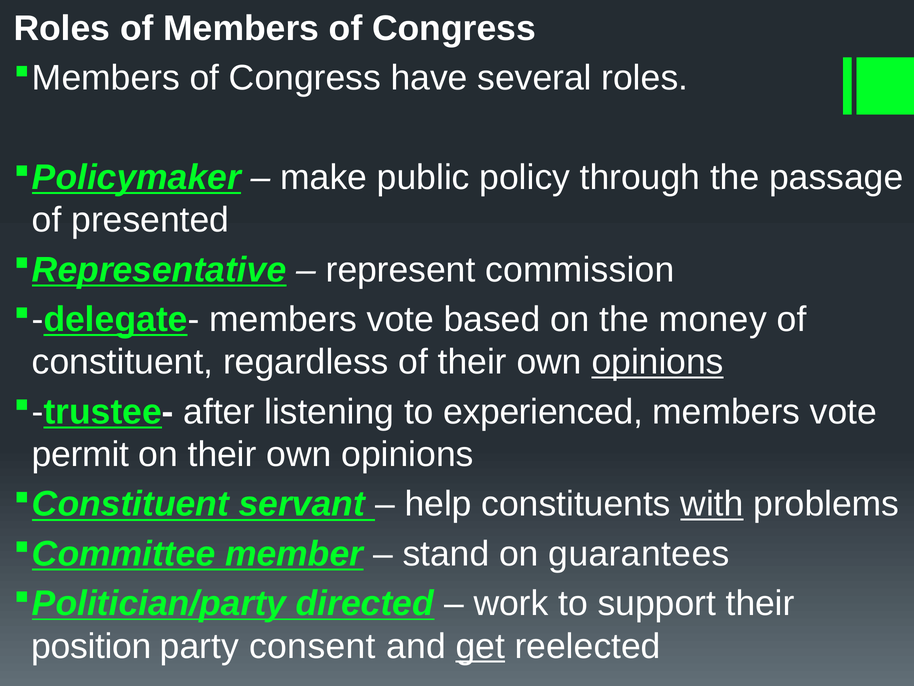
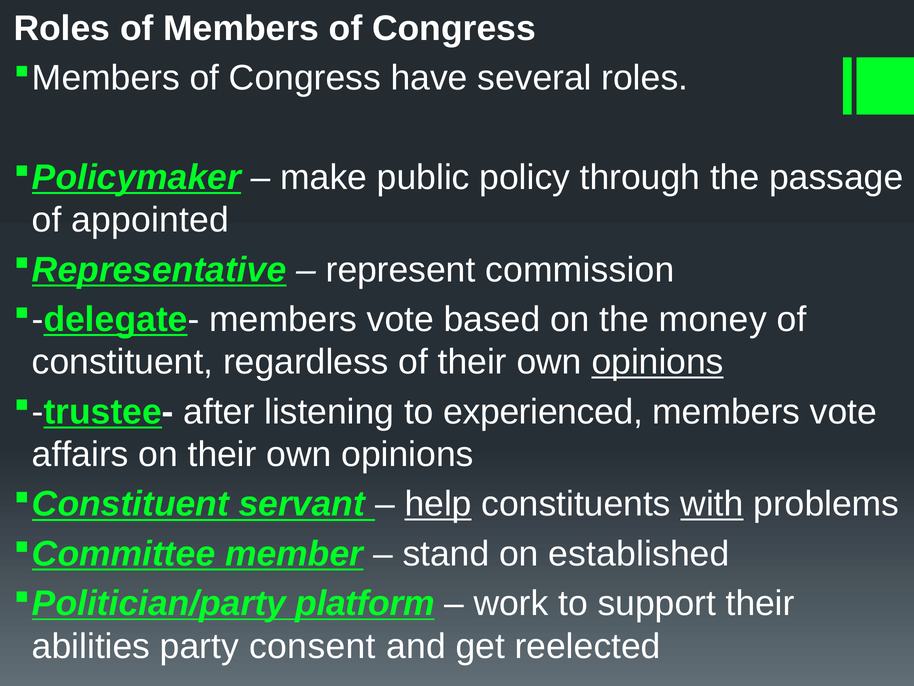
presented: presented -> appointed
permit: permit -> affairs
help underline: none -> present
guarantees: guarantees -> established
directed: directed -> platform
position: position -> abilities
get underline: present -> none
